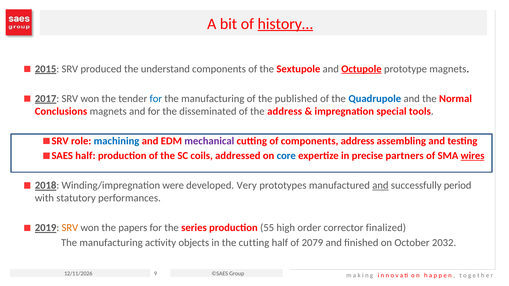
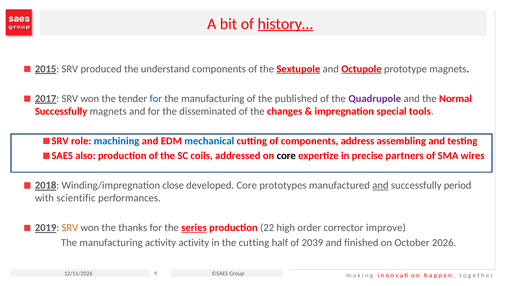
Sextupole underline: none -> present
Quadrupole colour: blue -> purple
Conclusions at (61, 111): Conclusions -> Successfully
the address: address -> changes
mechanical colour: purple -> blue
SAES half: half -> also
core at (286, 156) colour: blue -> black
wires underline: present -> none
were: were -> close
developed Very: Very -> Core
statutory: statutory -> scientific
papers: papers -> thanks
series underline: none -> present
55: 55 -> 22
finalized: finalized -> improve
activity objects: objects -> activity
2079: 2079 -> 2039
2032: 2032 -> 2026
